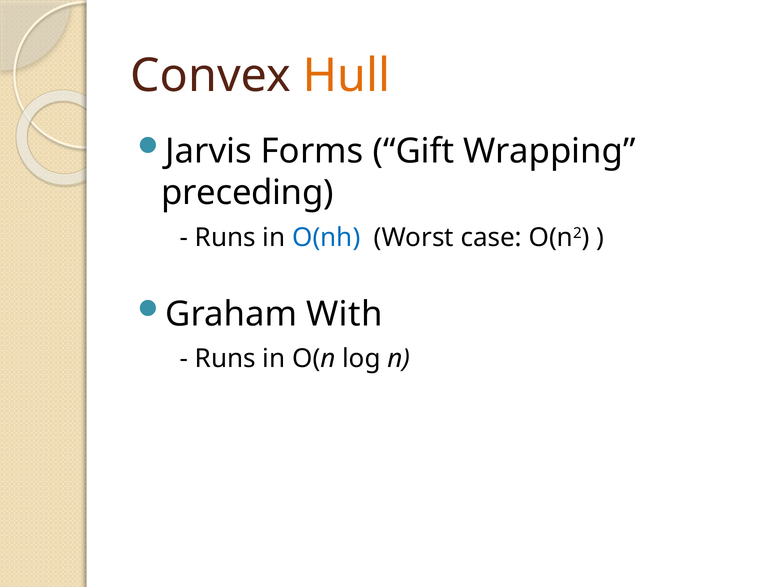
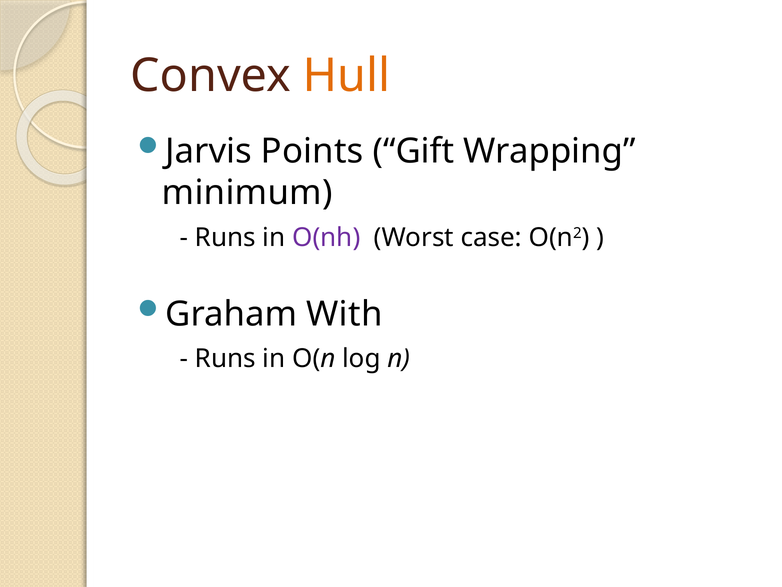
Forms: Forms -> Points
preceding: preceding -> minimum
O(nh colour: blue -> purple
